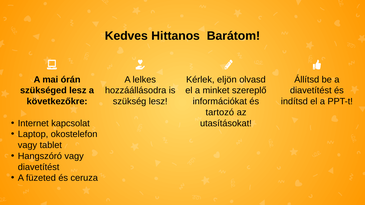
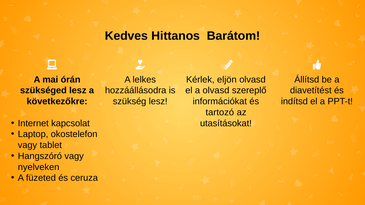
a minket: minket -> olvasd
diavetítést at (39, 167): diavetítést -> nyelveken
